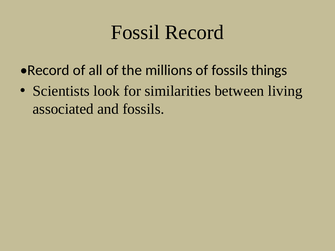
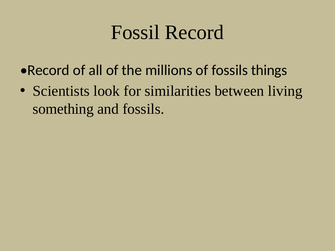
associated: associated -> something
